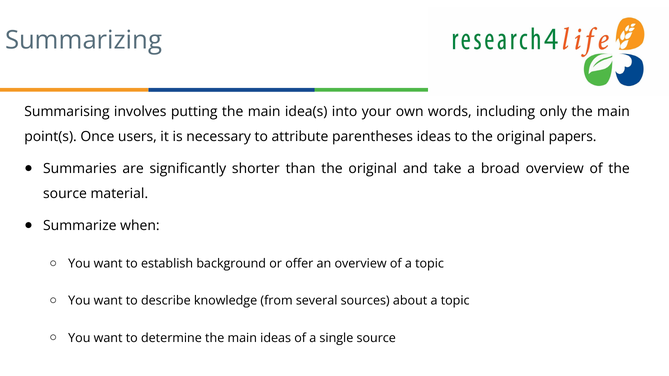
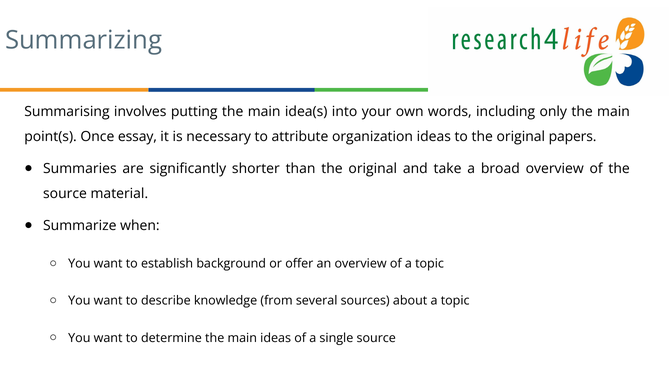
users: users -> essay
parentheses: parentheses -> organization
